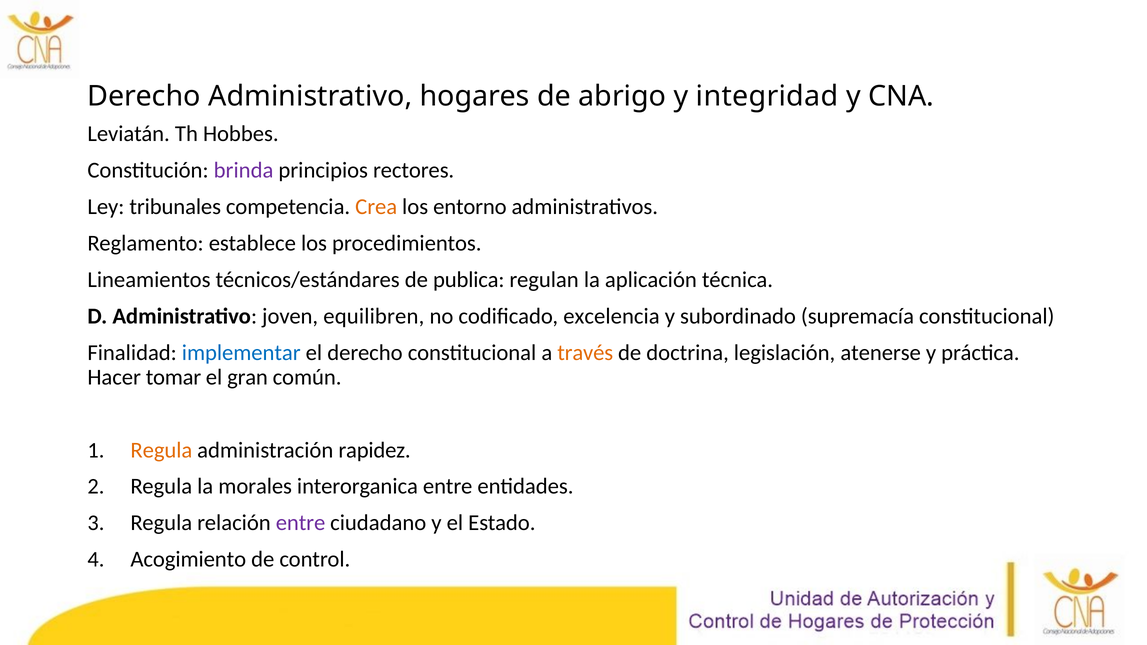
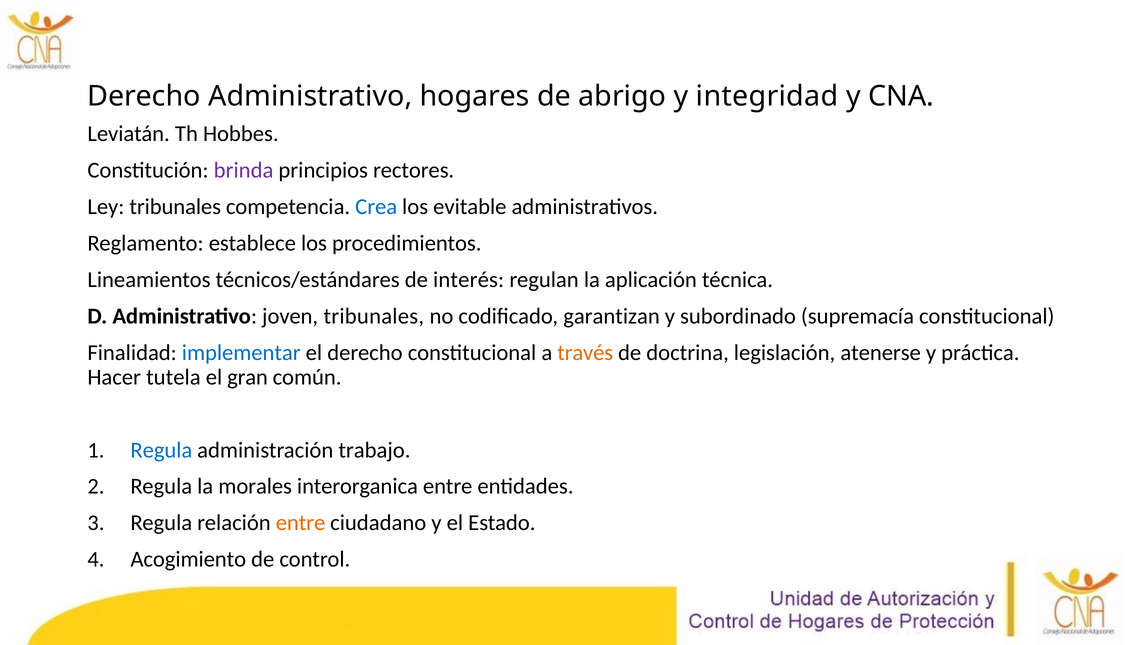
Crea colour: orange -> blue
entorno: entorno -> evitable
publica: publica -> interés
joven equilibren: equilibren -> tribunales
excelencia: excelencia -> garantizan
tomar: tomar -> tutela
Regula at (161, 450) colour: orange -> blue
rapidez: rapidez -> trabajo
entre at (301, 523) colour: purple -> orange
